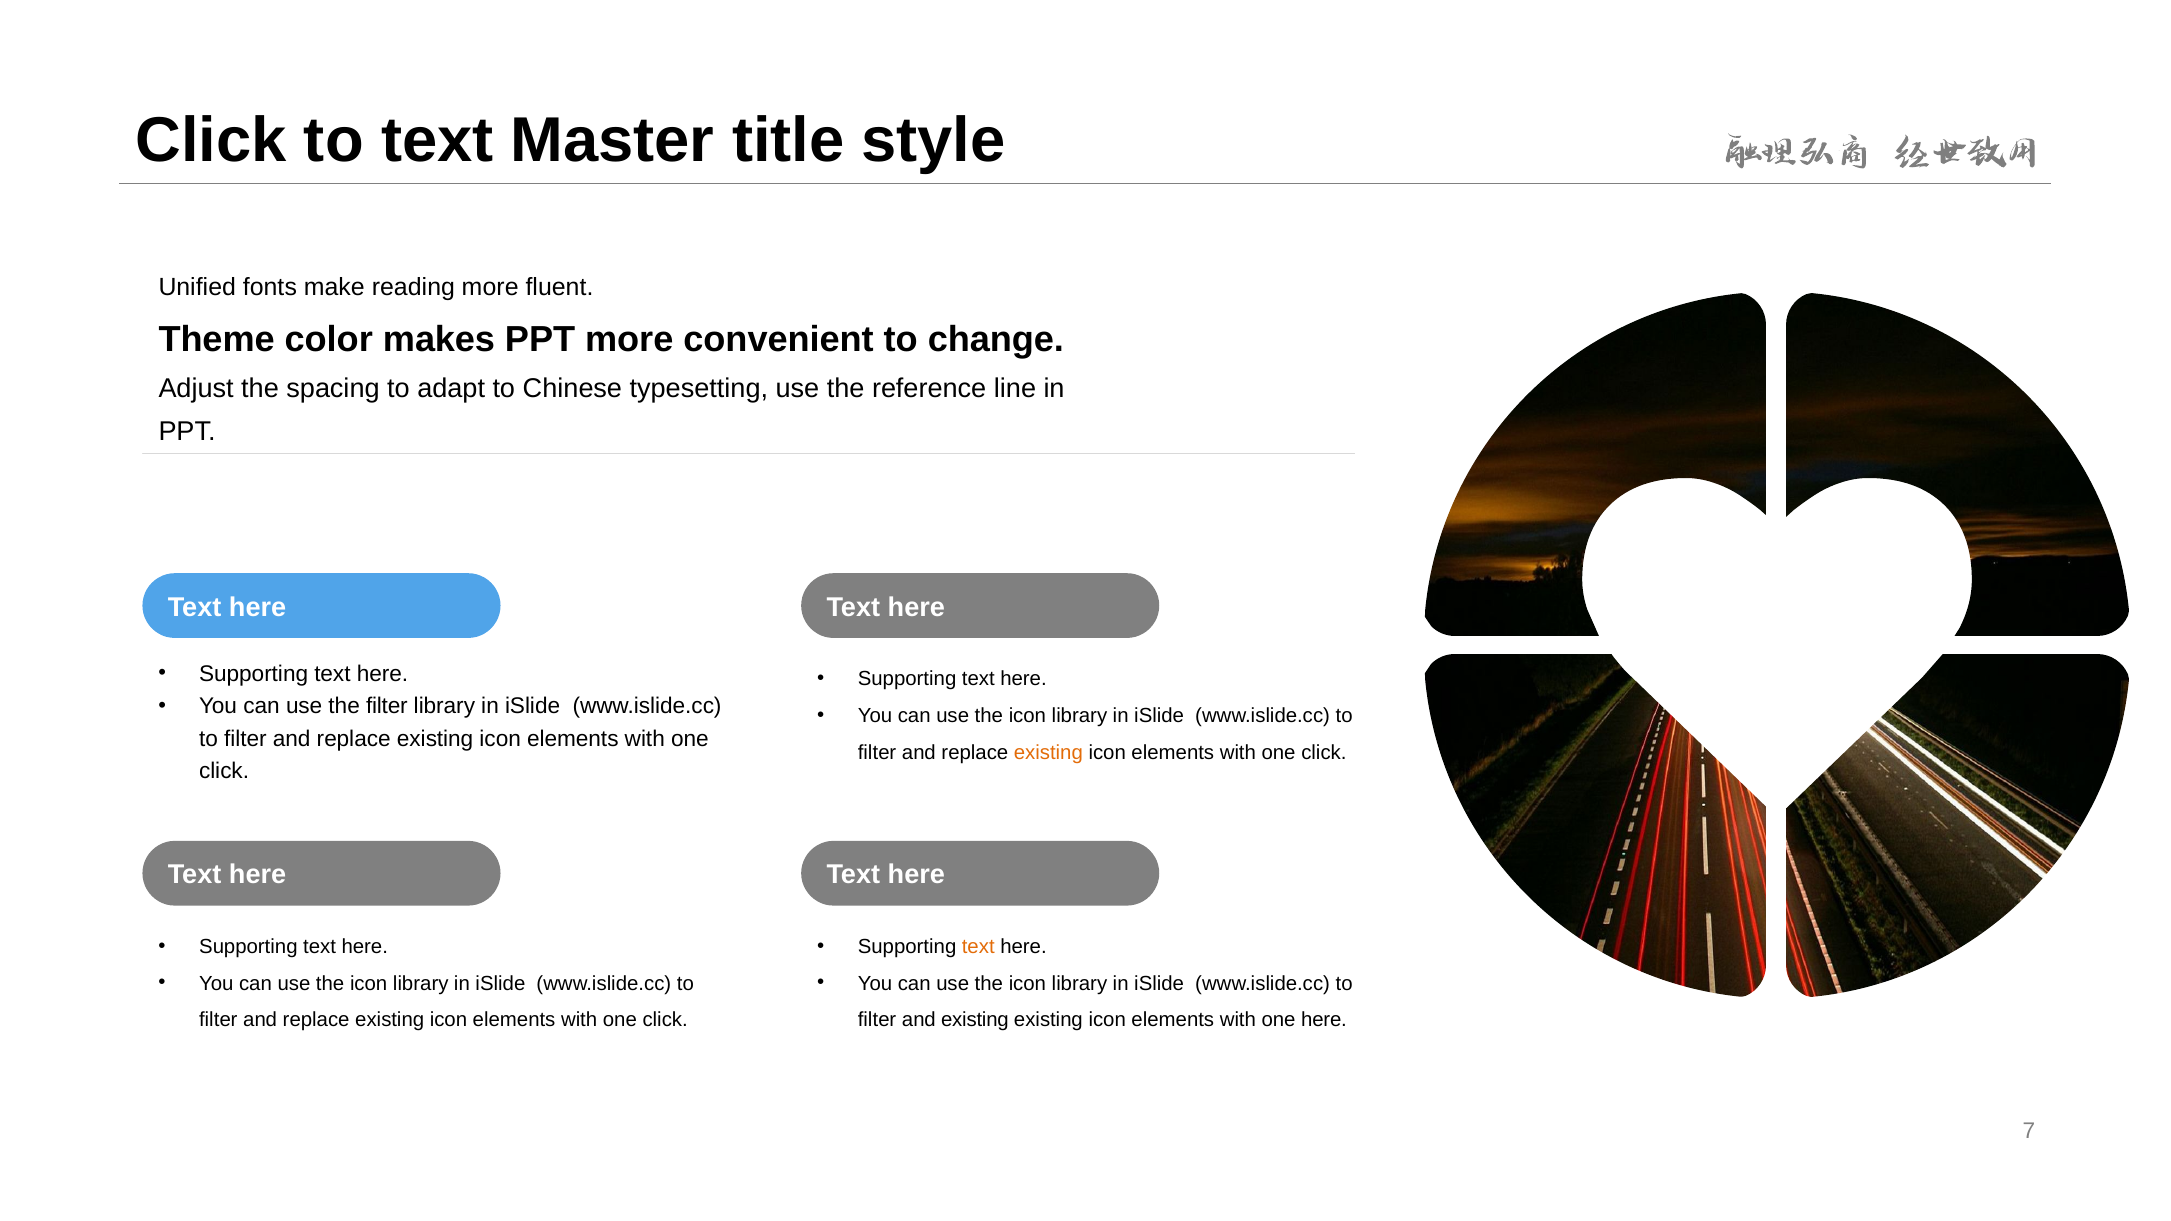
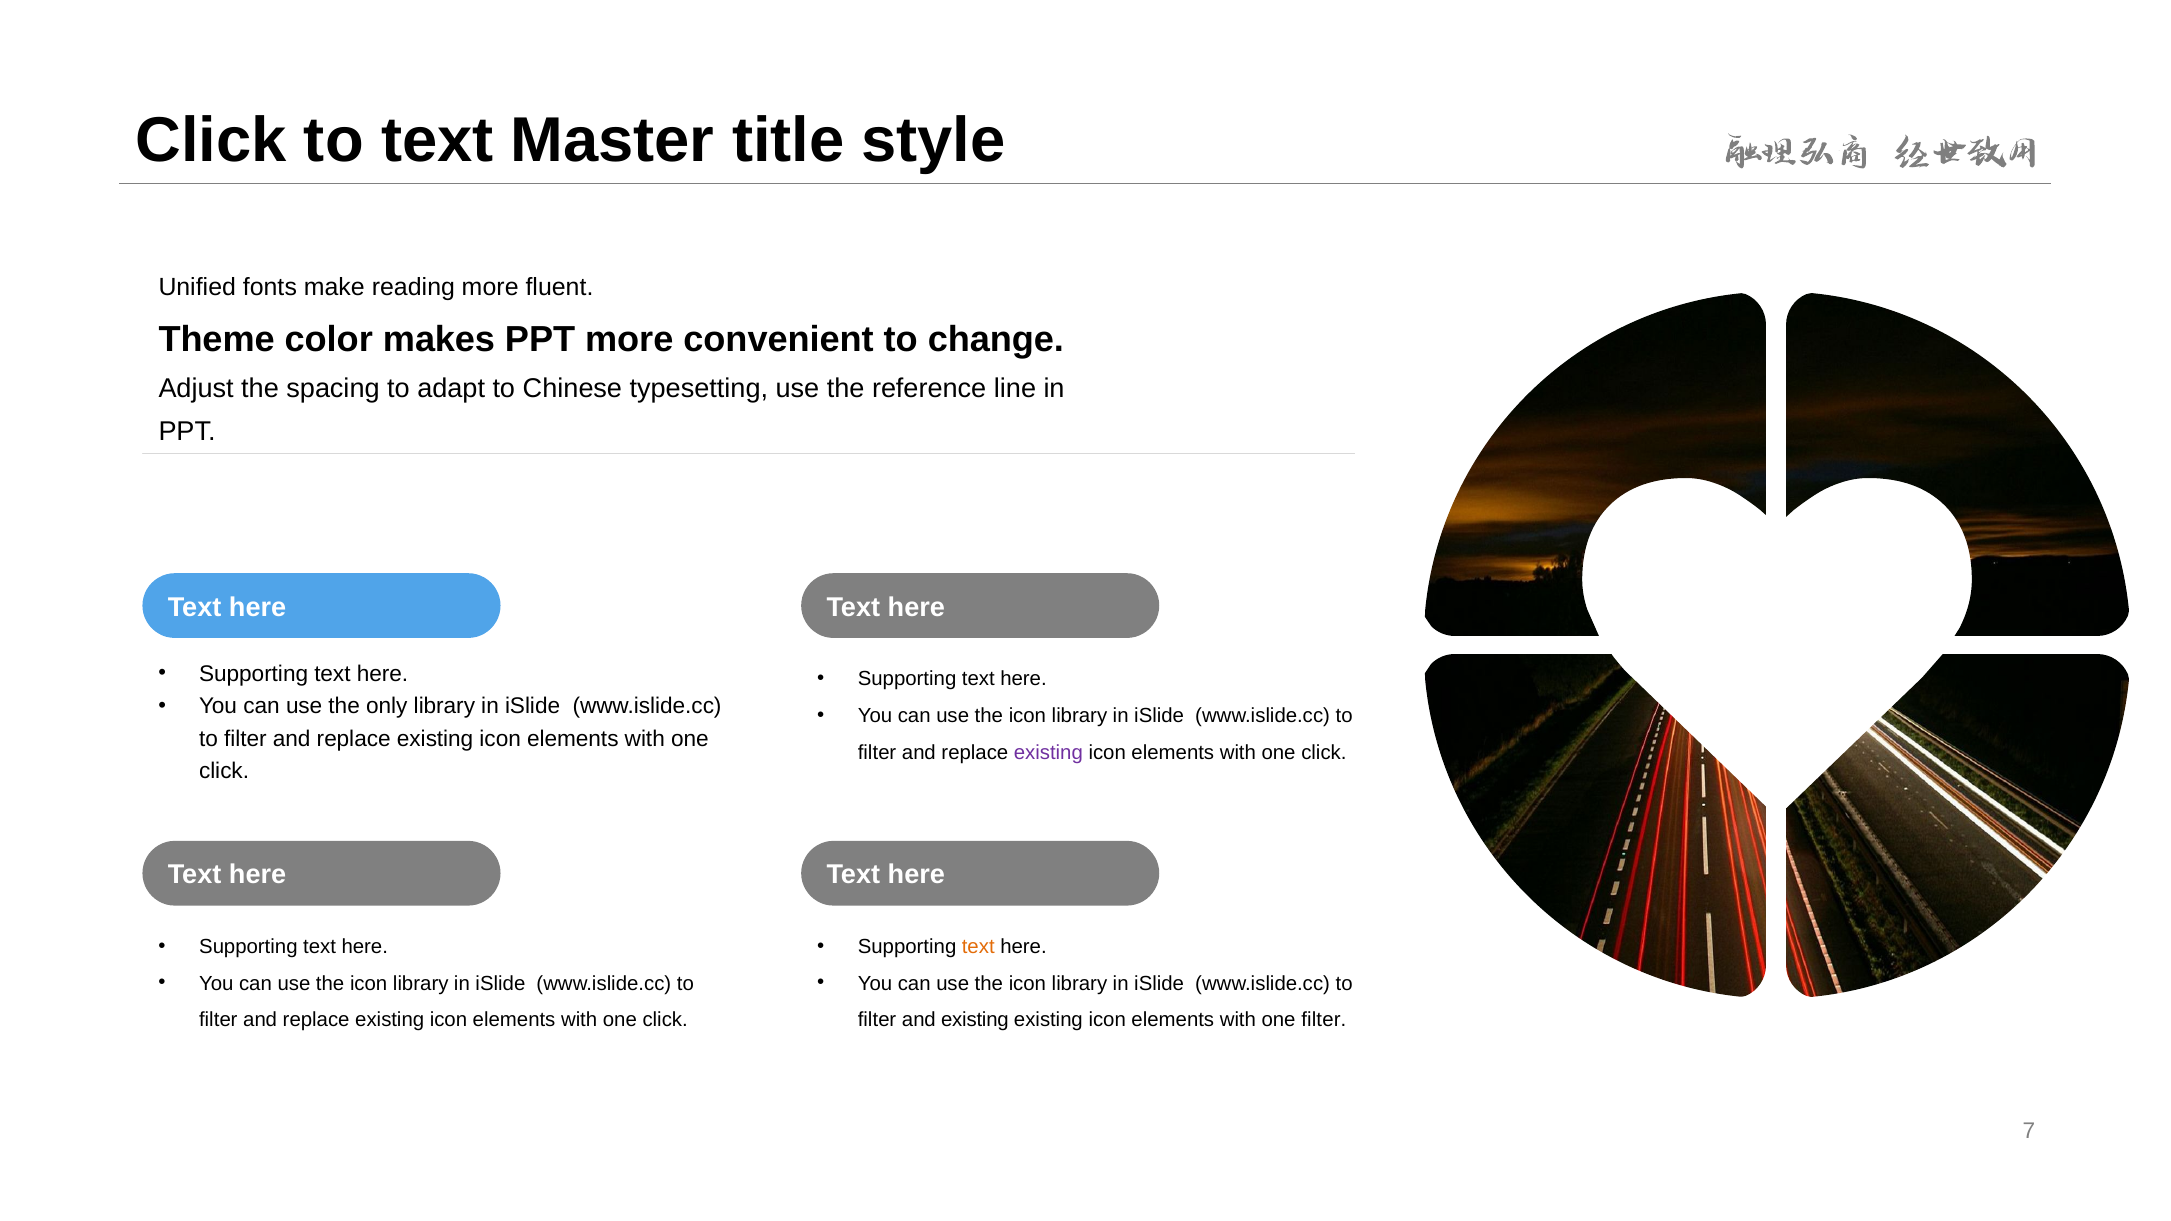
the filter: filter -> only
existing at (1048, 752) colour: orange -> purple
one here: here -> filter
